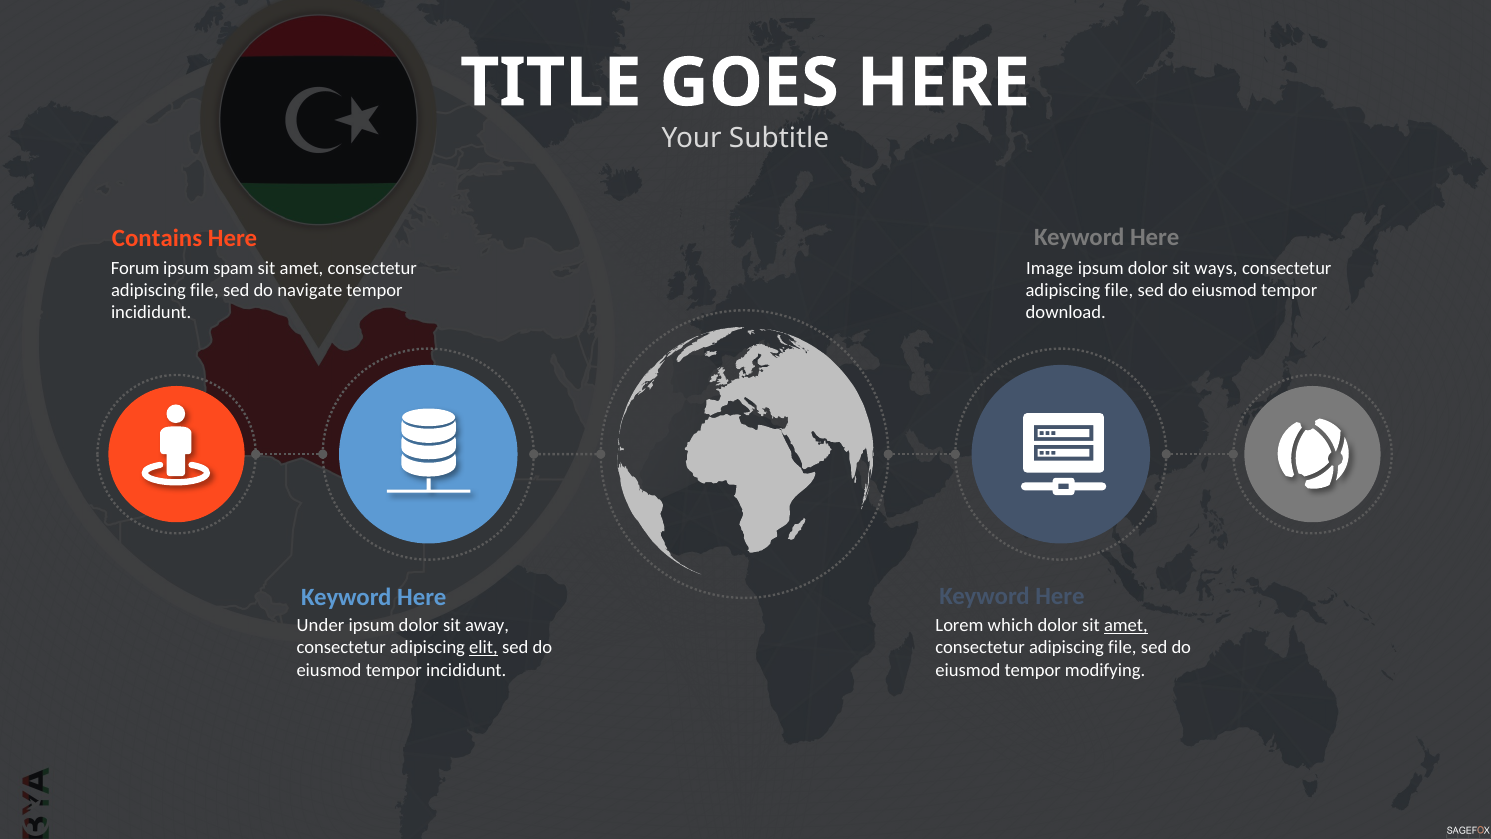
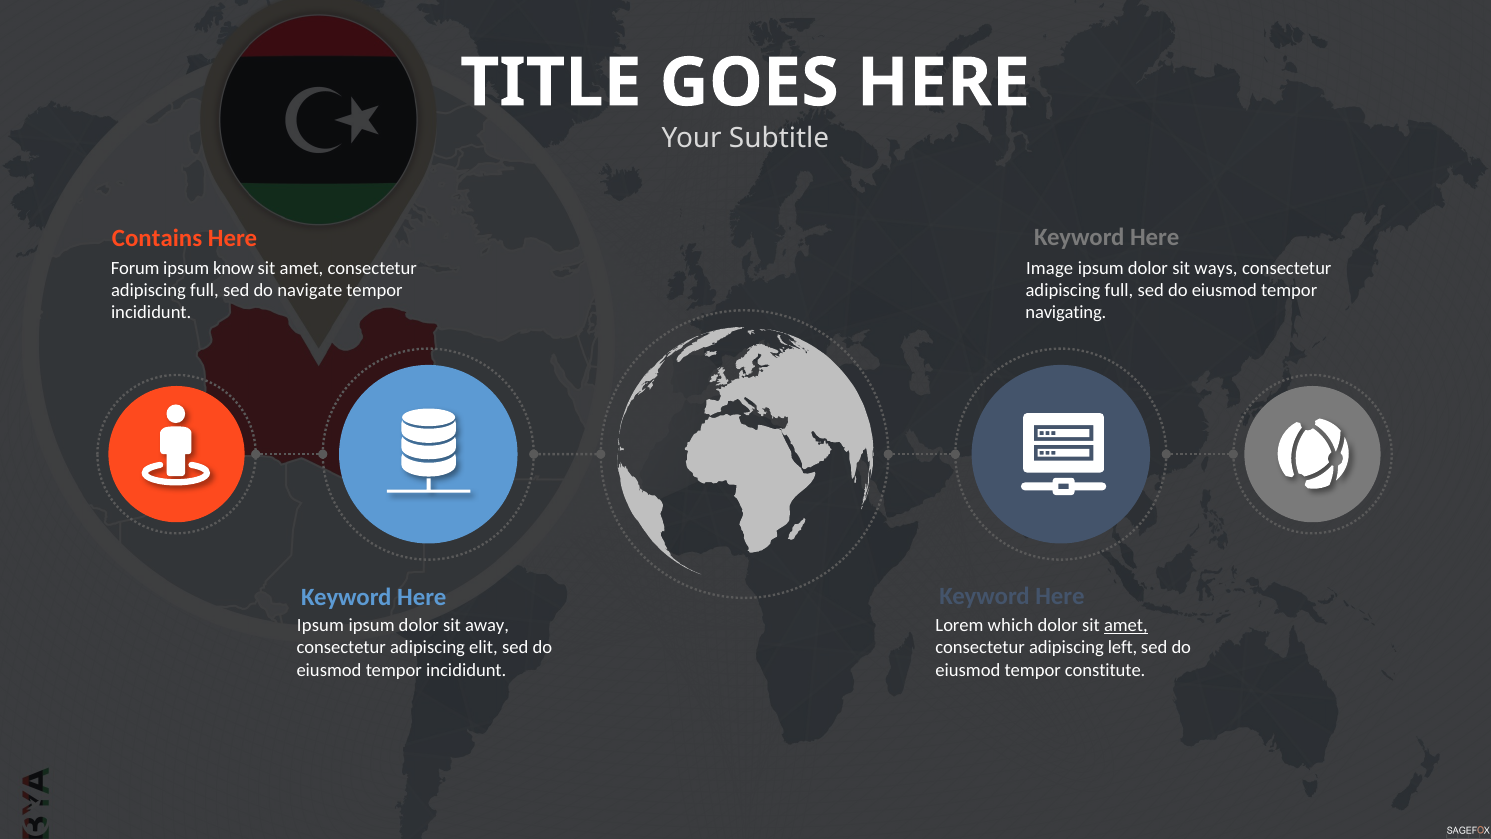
spam: spam -> know
file at (204, 290): file -> full
file at (1119, 290): file -> full
download: download -> navigating
Under at (321, 625): Under -> Ipsum
elit underline: present -> none
file at (1122, 647): file -> left
modifying: modifying -> constitute
